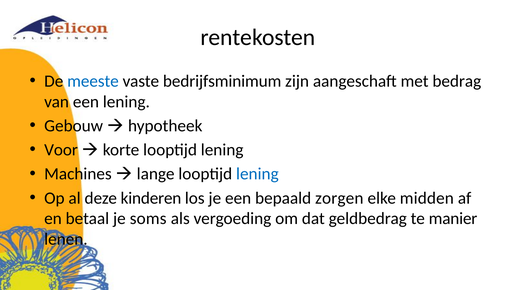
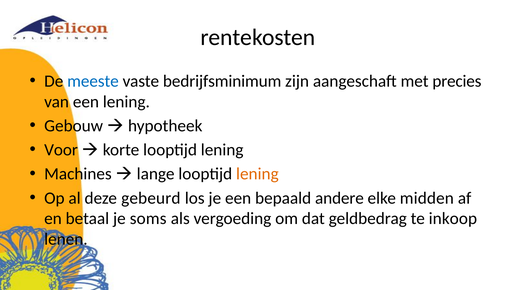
bedrag: bedrag -> precies
lening at (257, 174) colour: blue -> orange
kinderen: kinderen -> gebeurd
zorgen: zorgen -> andere
manier: manier -> inkoop
